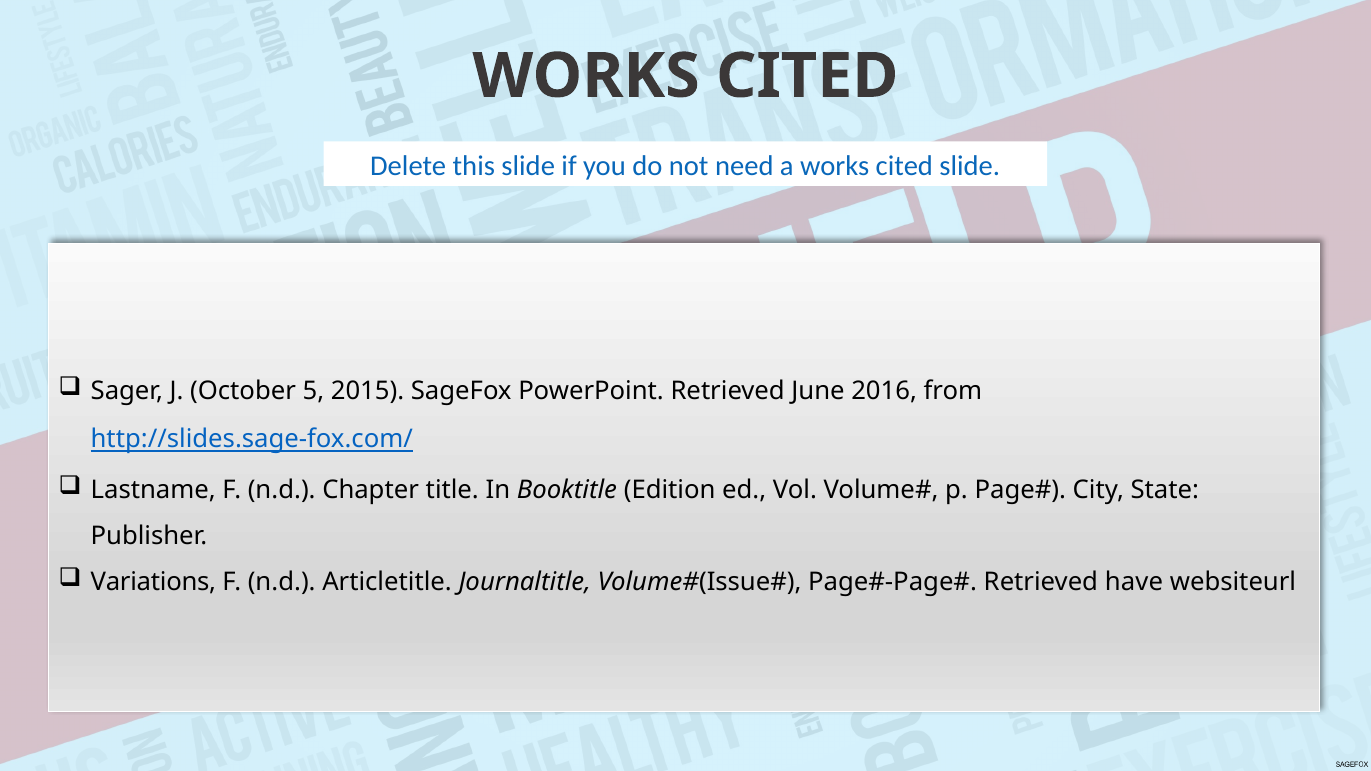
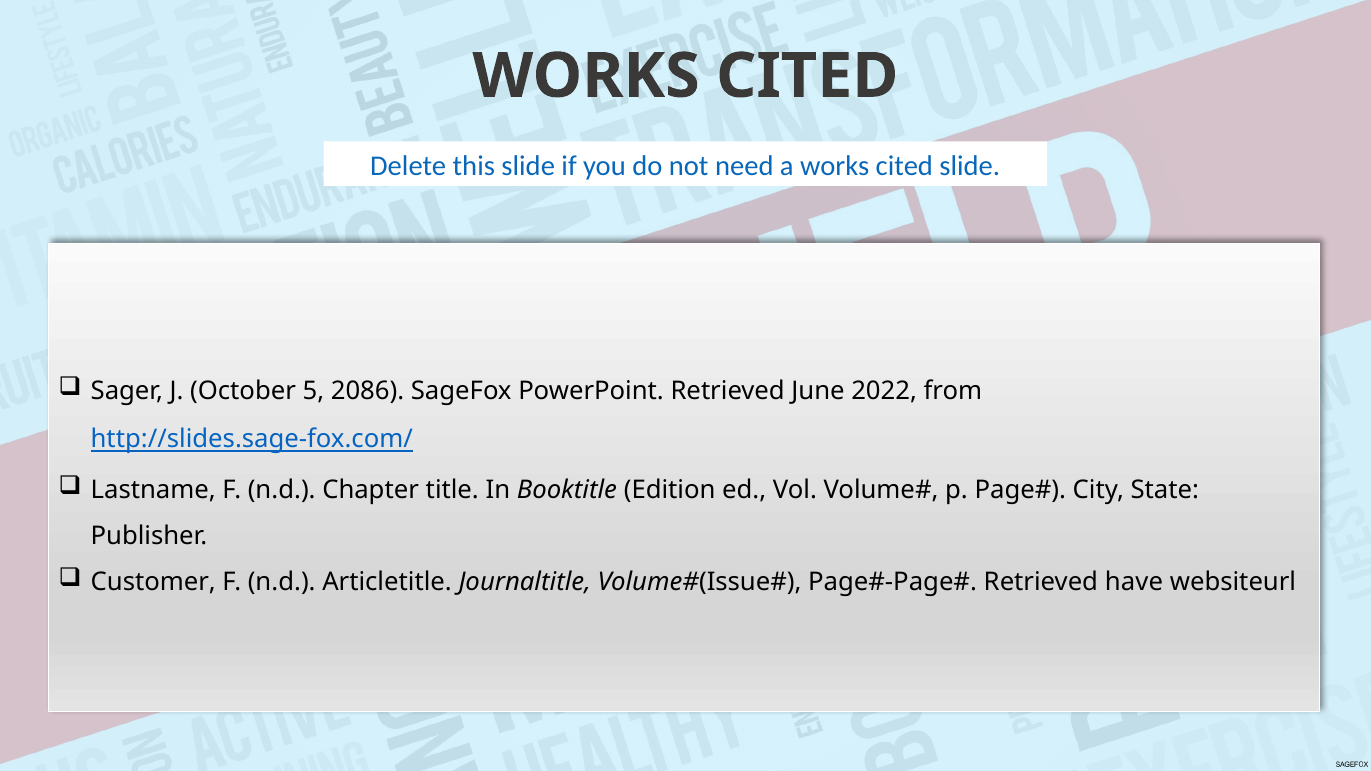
2015: 2015 -> 2086
2016: 2016 -> 2022
Variations: Variations -> Customer
